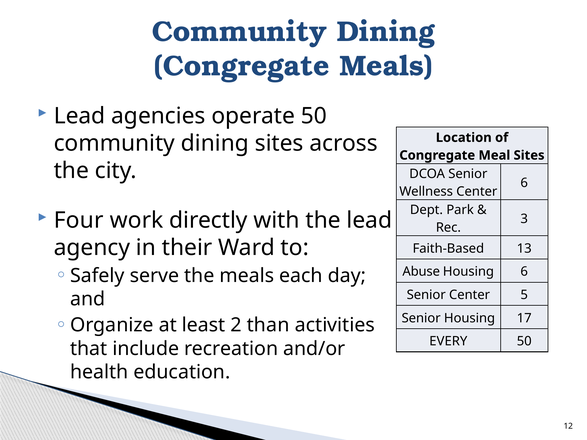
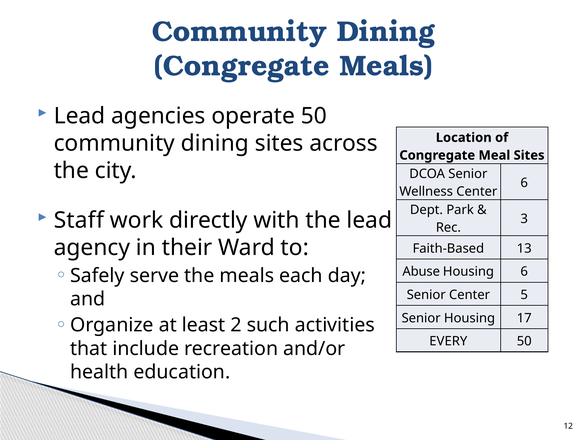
Four: Four -> Staff
than: than -> such
